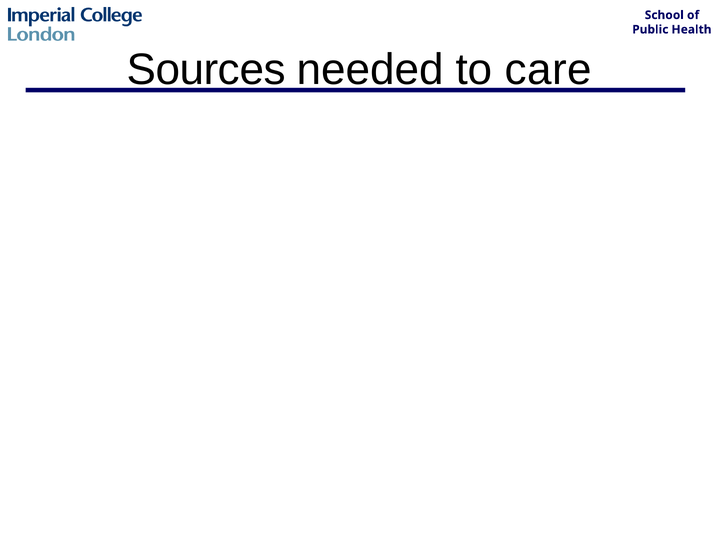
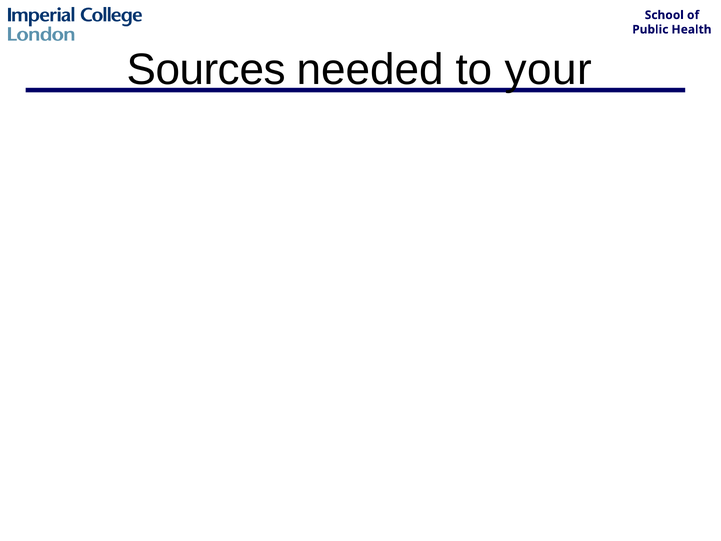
care: care -> your
